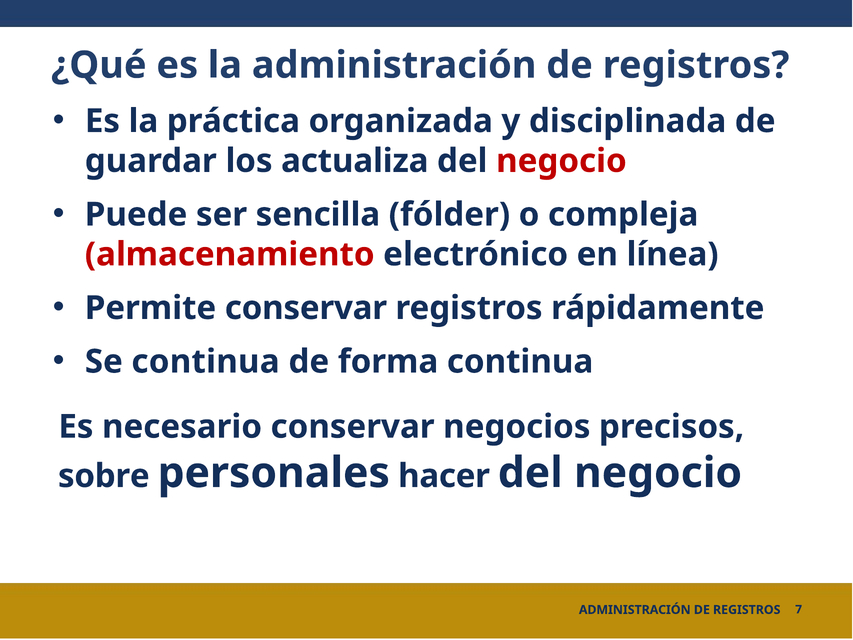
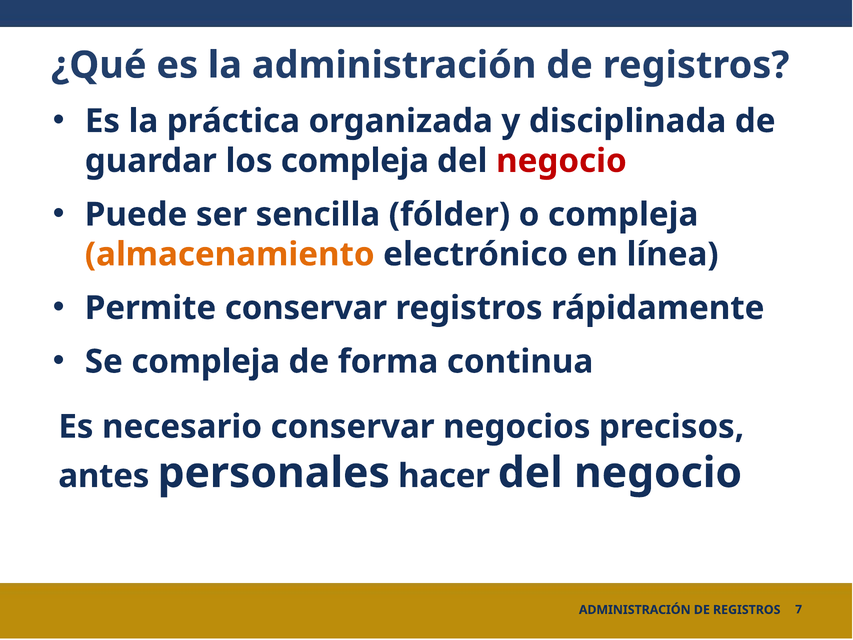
los actualiza: actualiza -> compleja
almacenamiento colour: red -> orange
Se continua: continua -> compleja
sobre: sobre -> antes
